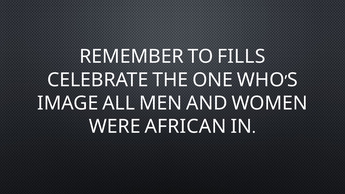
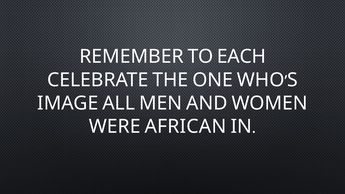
FILLS: FILLS -> EACH
